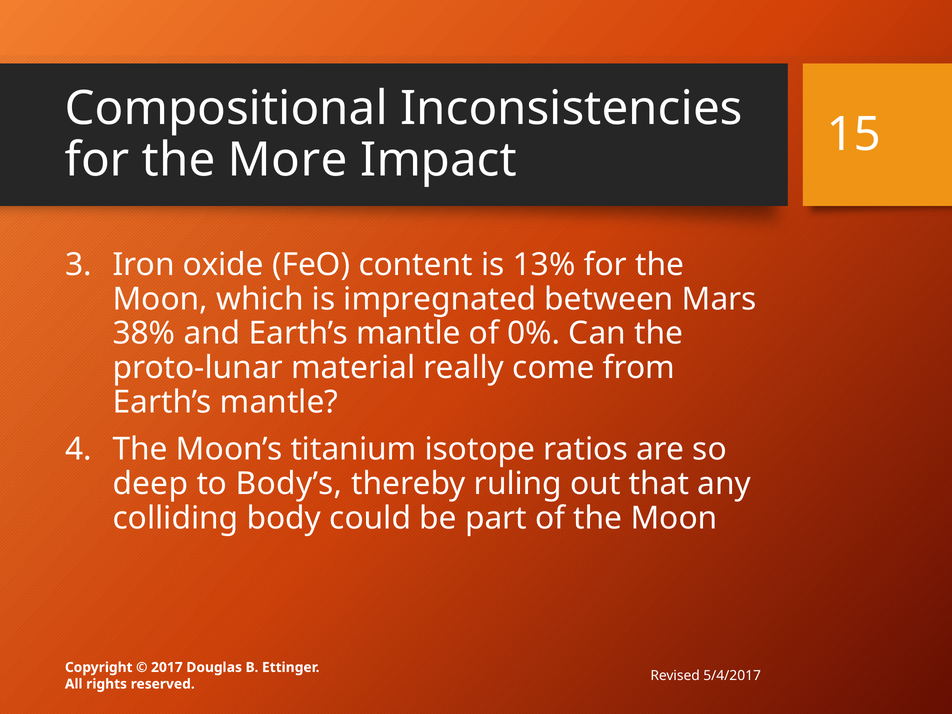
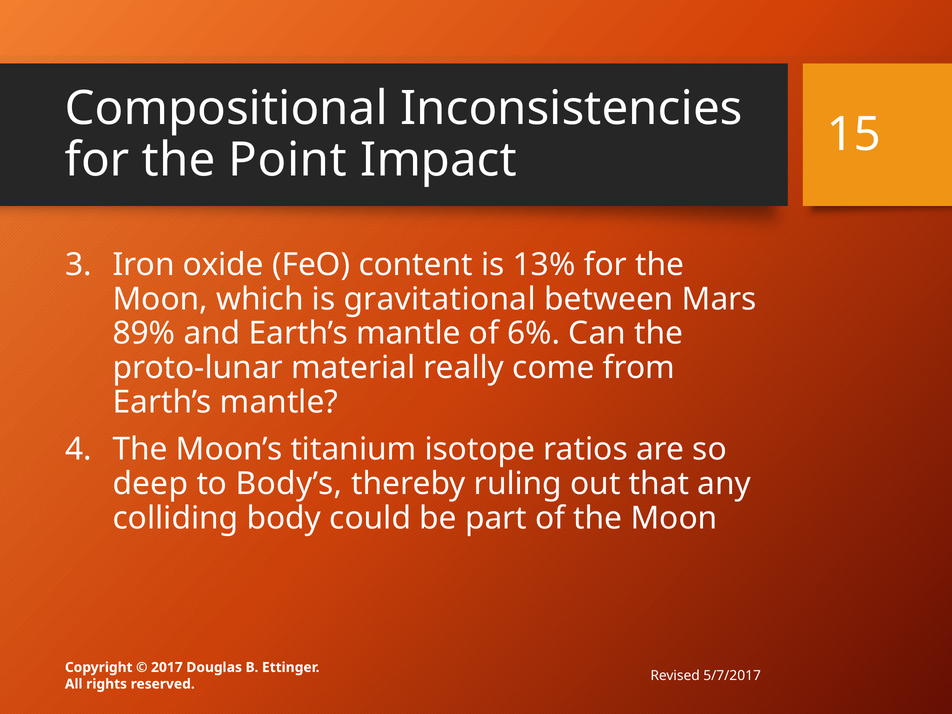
More: More -> Point
impregnated: impregnated -> gravitational
38%: 38% -> 89%
0%: 0% -> 6%
5/4/2017: 5/4/2017 -> 5/7/2017
